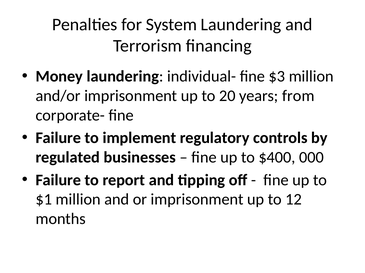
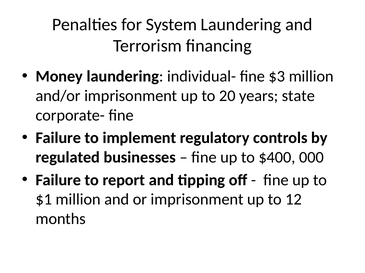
from: from -> state
